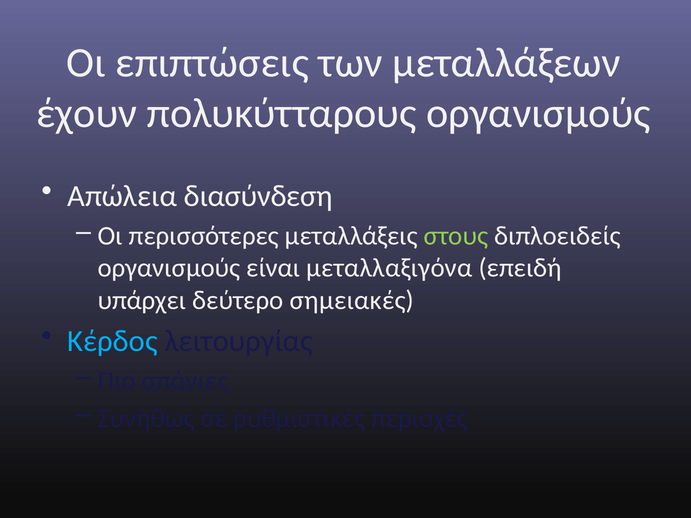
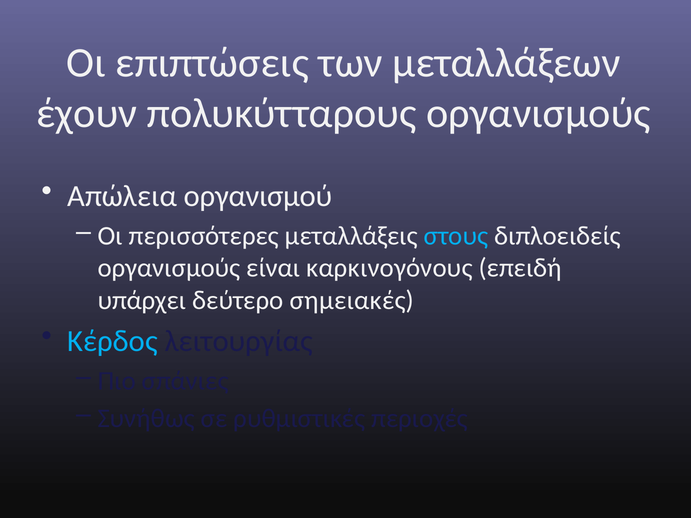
διασύνδεση: διασύνδεση -> οργανισμού
στους colour: light green -> light blue
μεταλλαξιγόνα: μεταλλαξιγόνα -> καρκινογόνους
